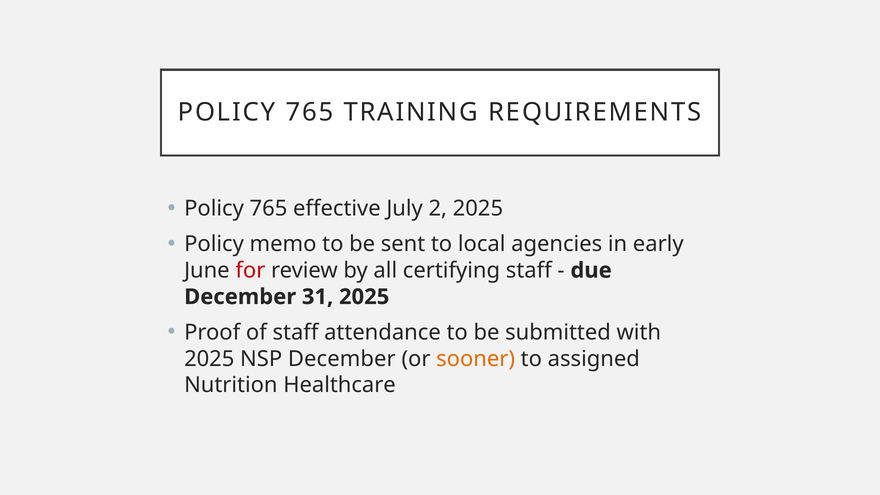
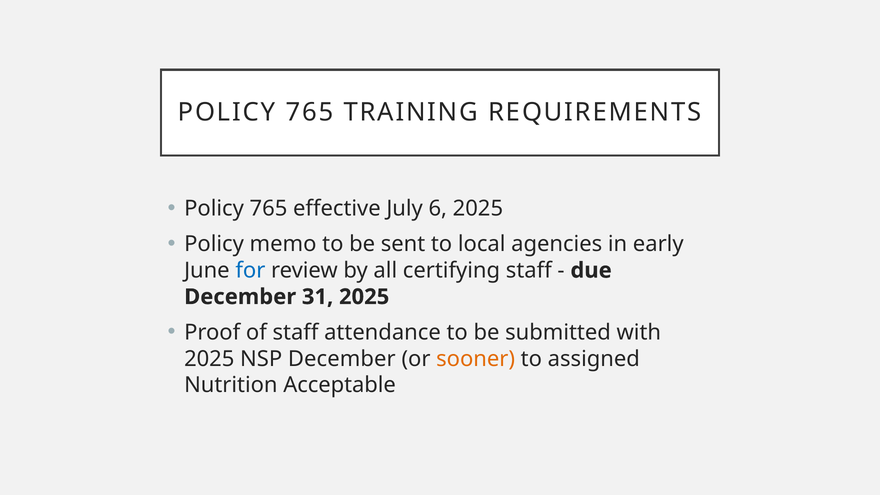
2: 2 -> 6
for colour: red -> blue
Healthcare: Healthcare -> Acceptable
